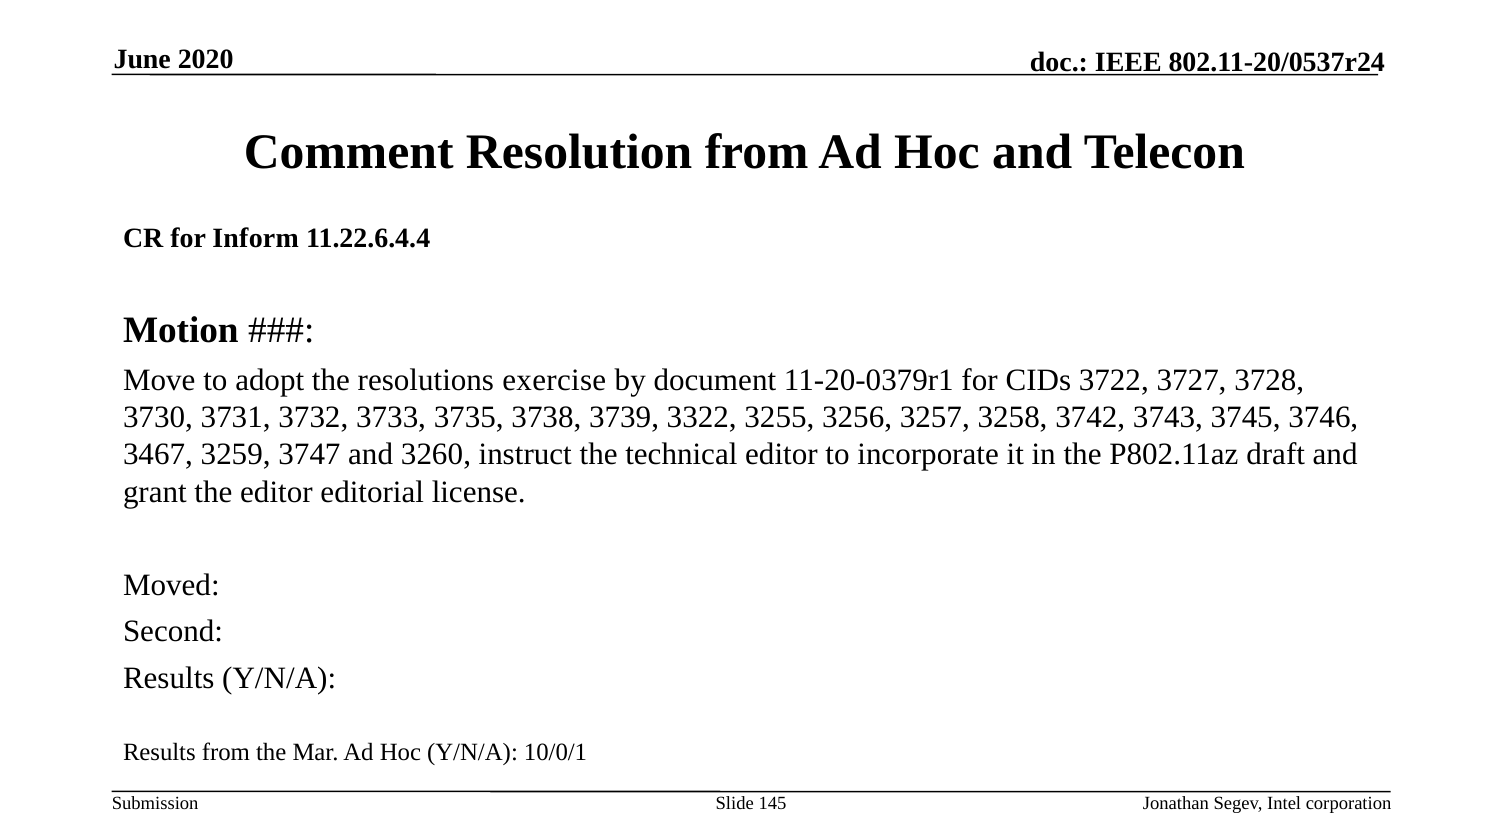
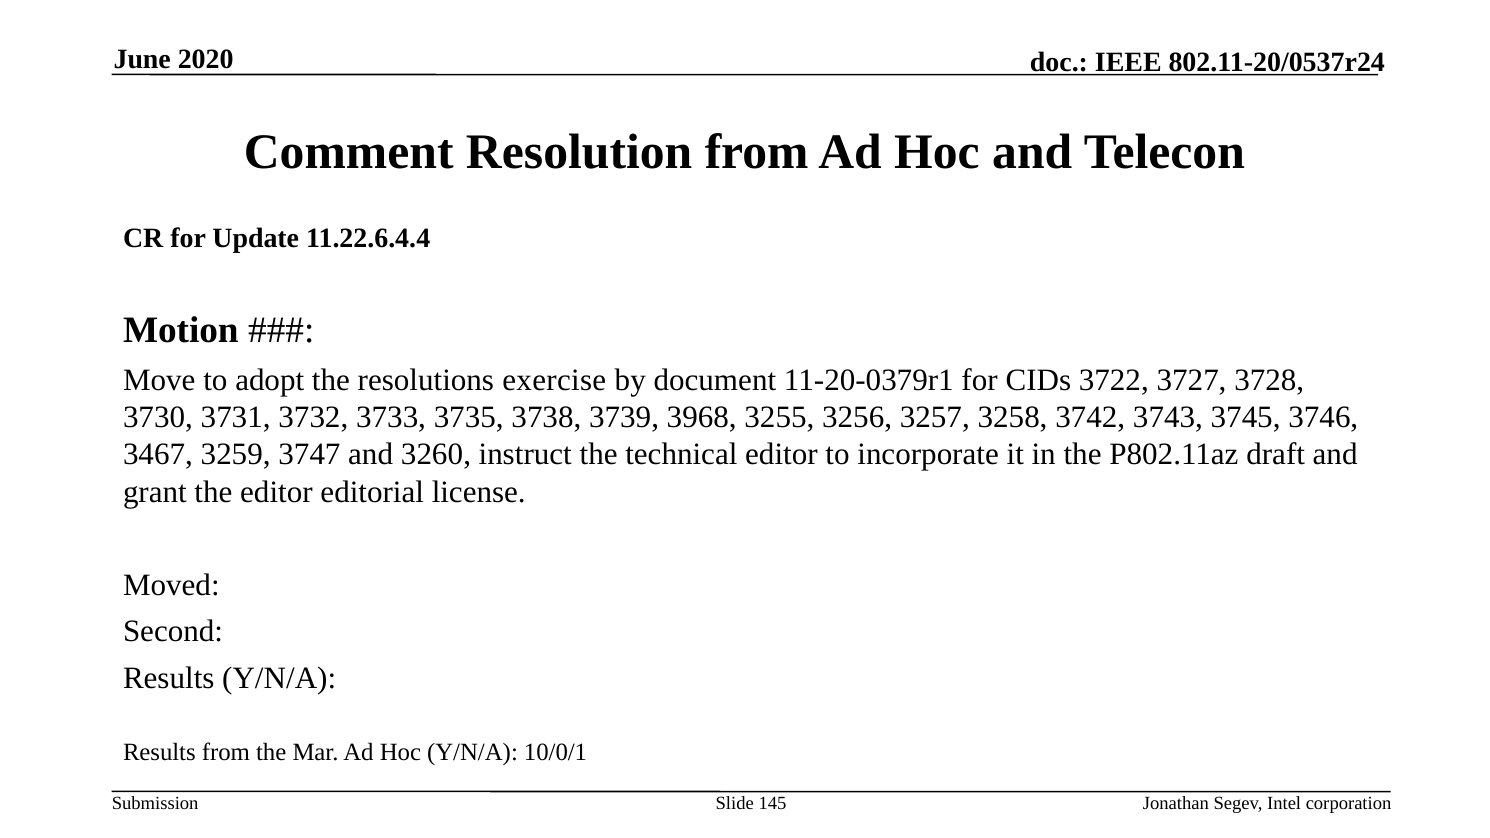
Inform: Inform -> Update
3322: 3322 -> 3968
